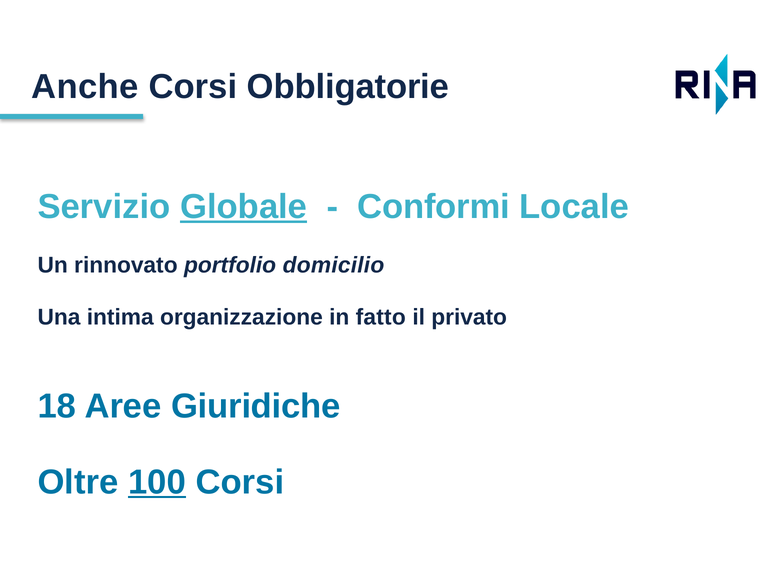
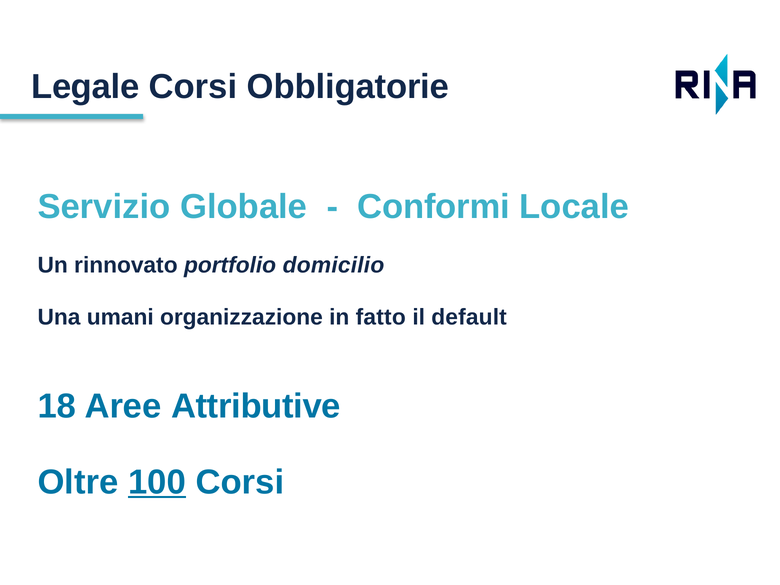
Anche: Anche -> Legale
Globale underline: present -> none
intima: intima -> umani
privato: privato -> default
Giuridiche: Giuridiche -> Attributive
